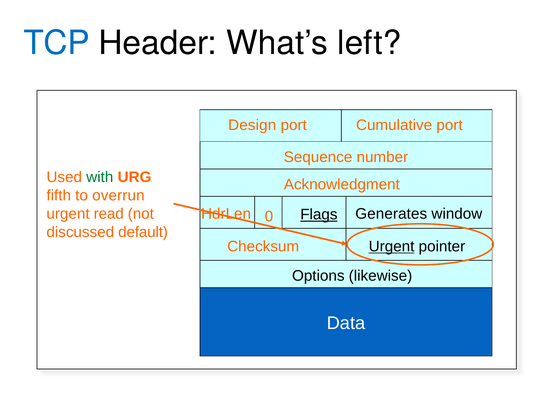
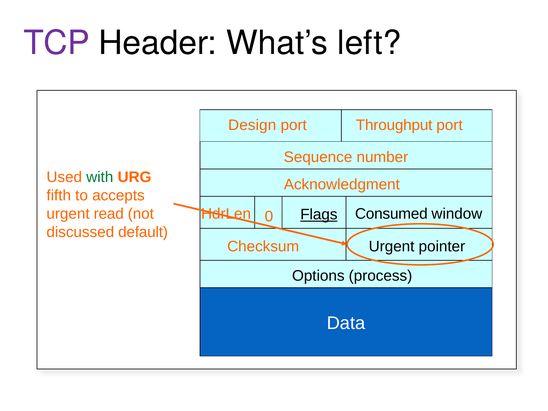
TCP colour: blue -> purple
Cumulative: Cumulative -> Throughput
overrun: overrun -> accepts
Generates: Generates -> Consumed
Urgent at (392, 246) underline: present -> none
likewise: likewise -> process
